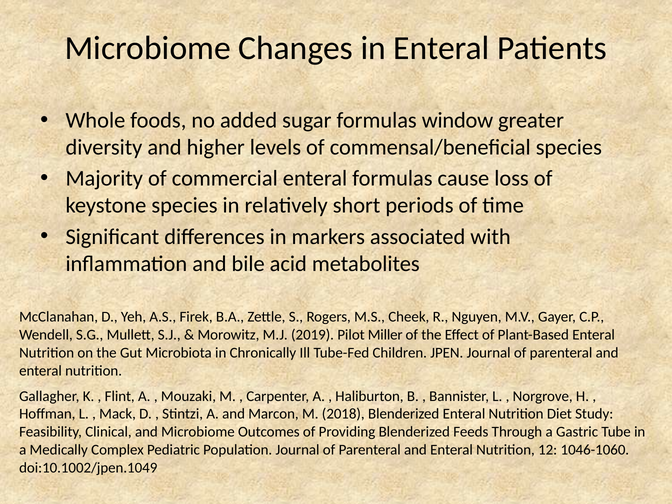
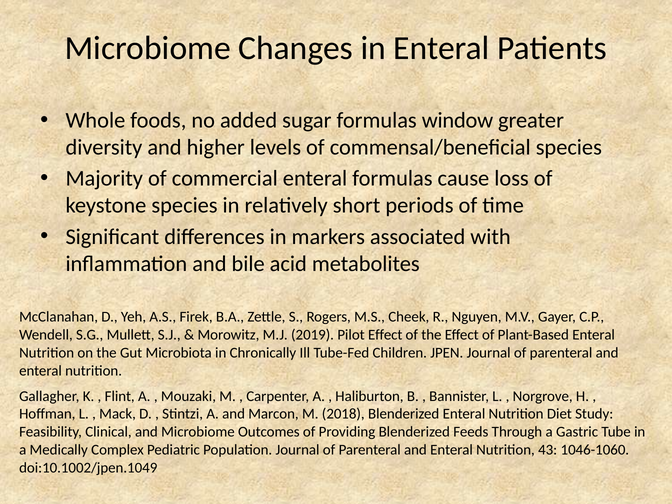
Pilot Miller: Miller -> Effect
12: 12 -> 43
